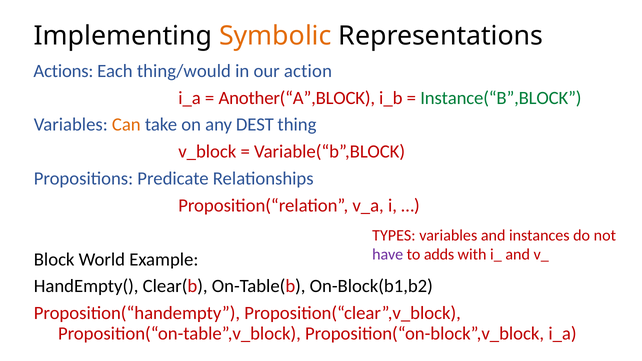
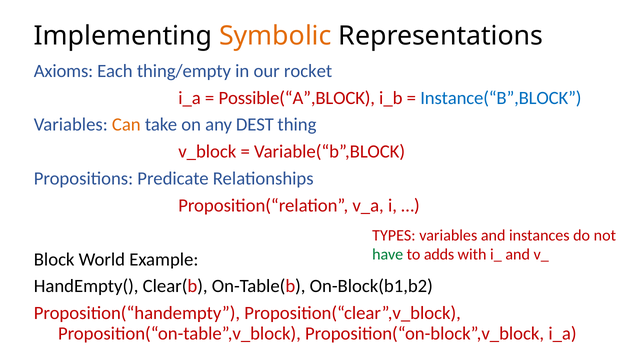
Actions: Actions -> Axioms
thing/would: thing/would -> thing/empty
action: action -> rocket
Another(“A”,BLOCK: Another(“A”,BLOCK -> Possible(“A”,BLOCK
Instance(“B”,BLOCK colour: green -> blue
have colour: purple -> green
